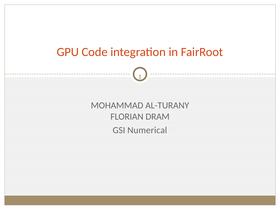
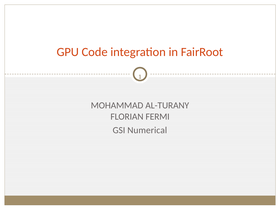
DRAM: DRAM -> FERMI
